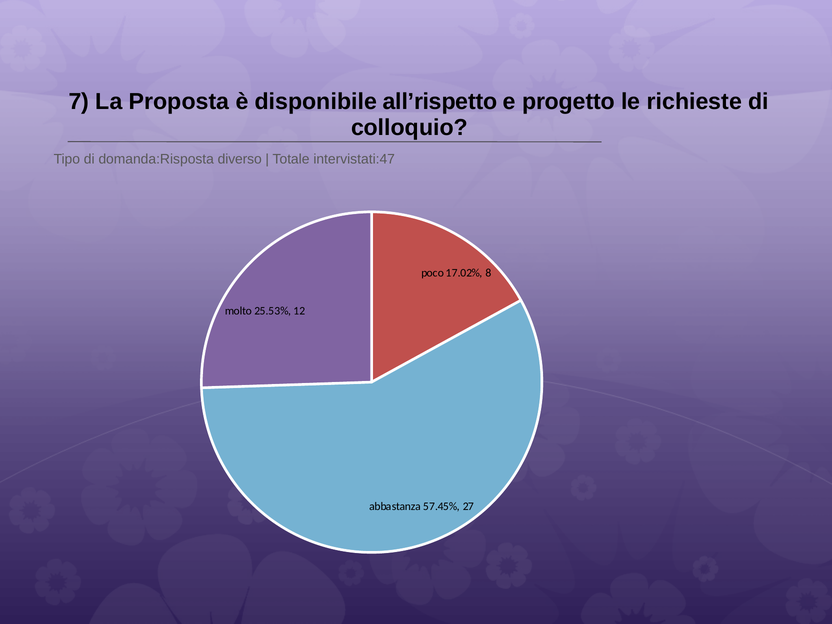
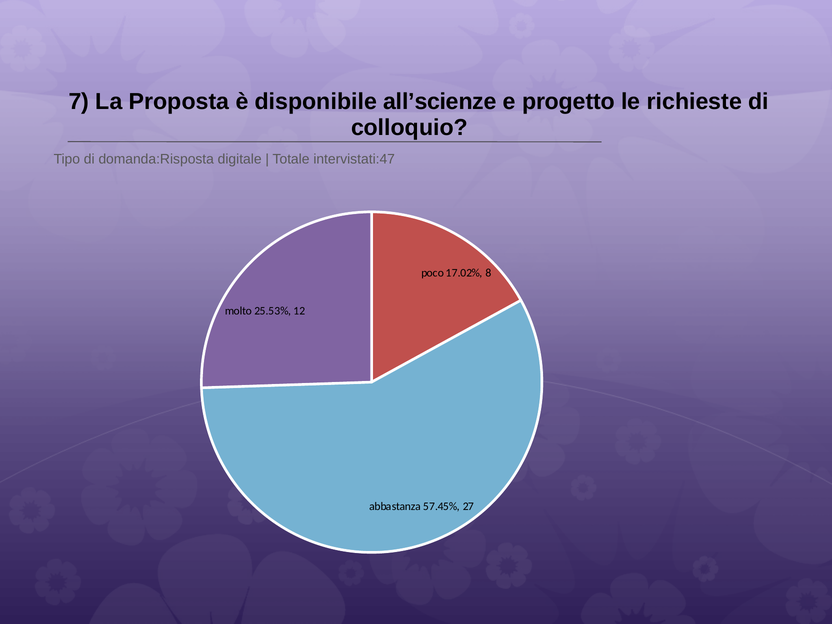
all’rispetto: all’rispetto -> all’scienze
diverso: diverso -> digitale
